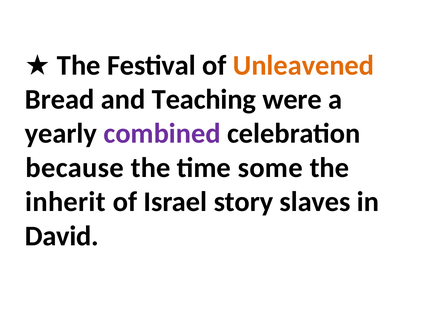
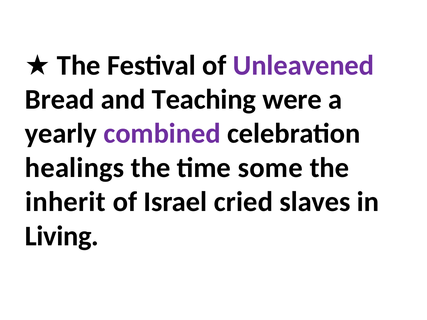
Unleavened colour: orange -> purple
because: because -> healings
story: story -> cried
David: David -> Living
